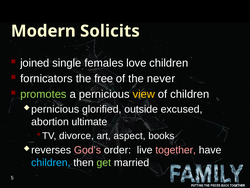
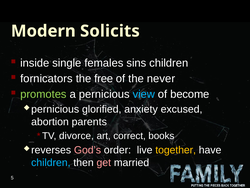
joined: joined -> inside
love: love -> sins
view colour: yellow -> light blue
of children: children -> become
outside: outside -> anxiety
ultimate: ultimate -> parents
aspect: aspect -> correct
together colour: pink -> yellow
get colour: light green -> pink
